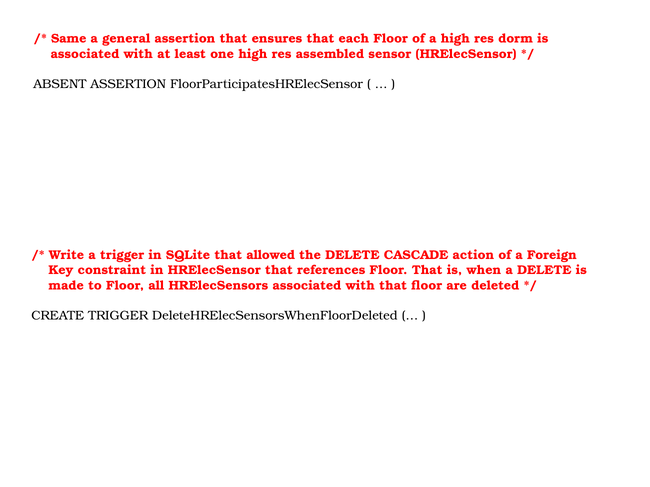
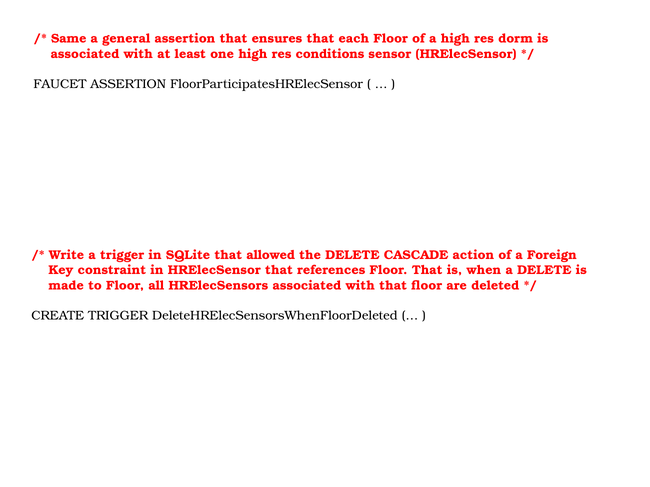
assembled: assembled -> conditions
ABSENT: ABSENT -> FAUCET
